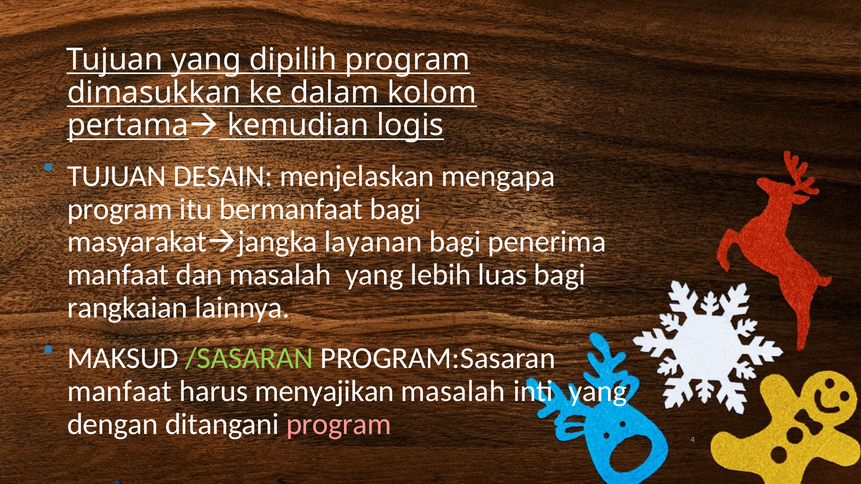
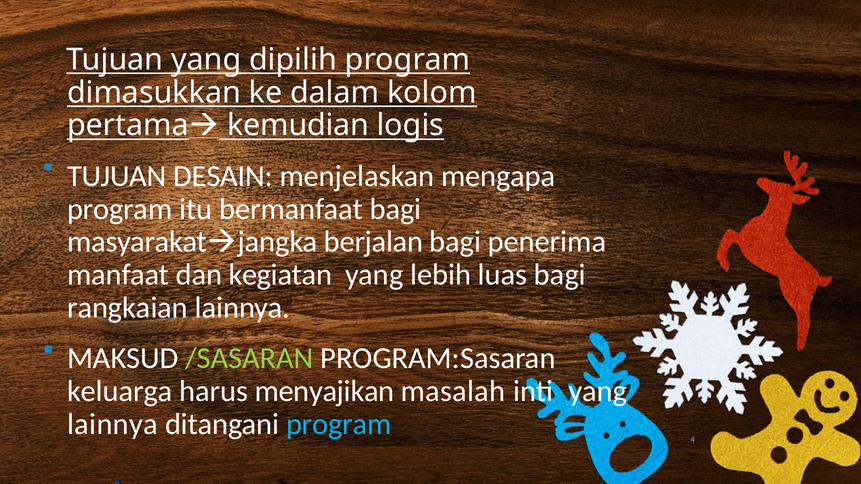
layanan: layanan -> berjalan
dan masalah: masalah -> kegiatan
manfaat at (120, 391): manfaat -> keluarga
dengan at (113, 424): dengan -> lainnya
program at (339, 424) colour: pink -> light blue
